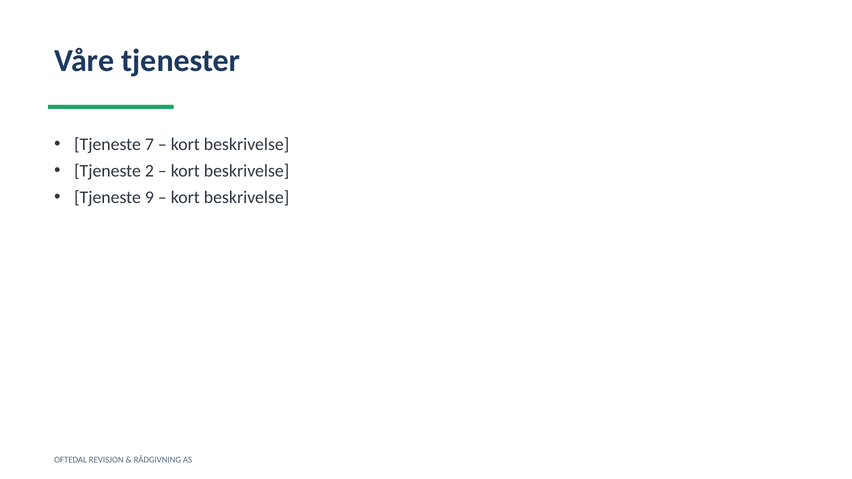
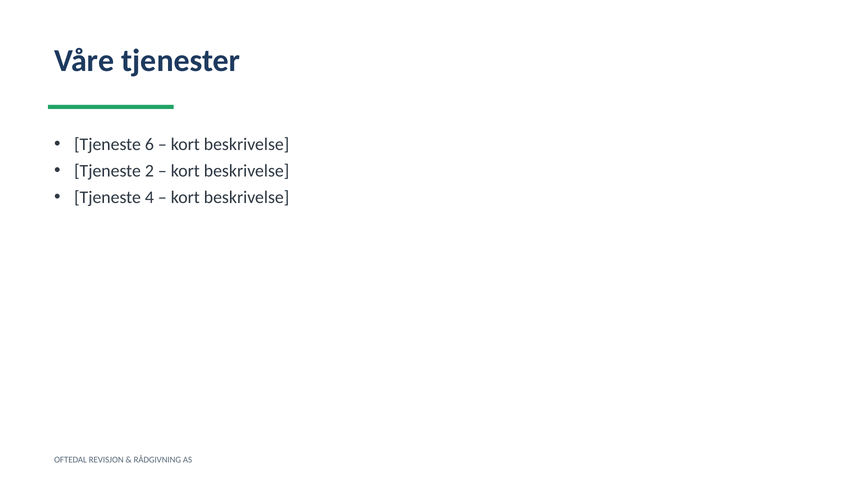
7: 7 -> 6
9: 9 -> 4
